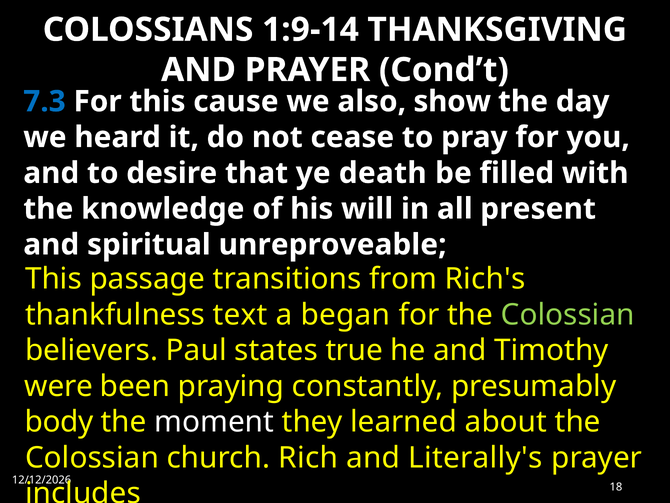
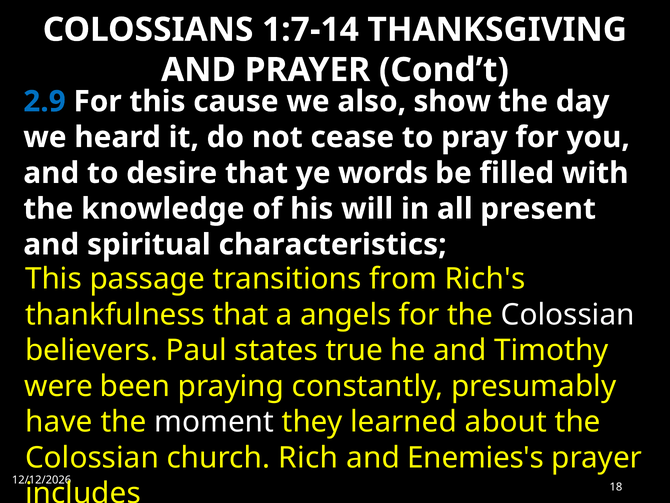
1:9-14: 1:9-14 -> 1:7-14
7.3: 7.3 -> 2.9
death: death -> words
unreproveable: unreproveable -> characteristics
thankfulness text: text -> that
began: began -> angels
Colossian at (568, 314) colour: light green -> white
body: body -> have
Literally's: Literally's -> Enemies's
